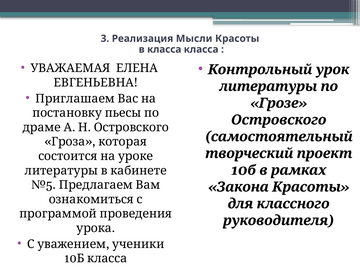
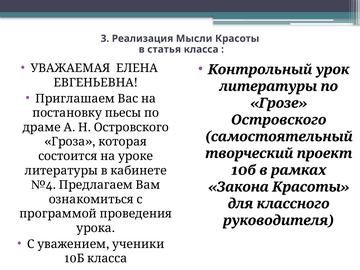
в класса: класса -> статья
№5: №5 -> №4
